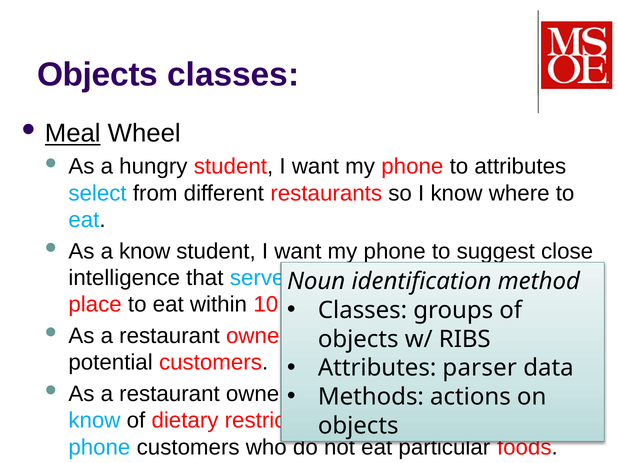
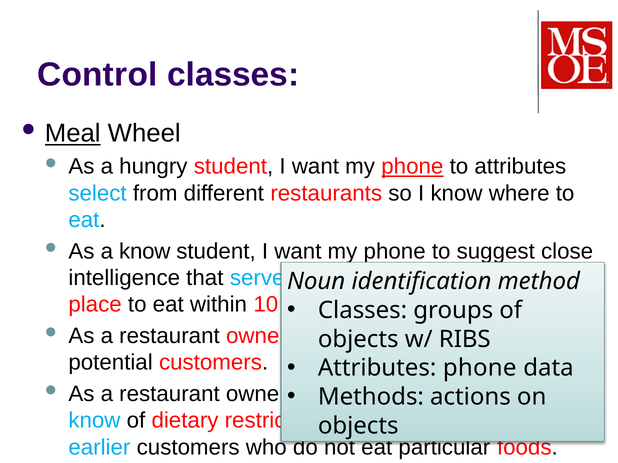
Objects at (98, 75): Objects -> Control
phone at (412, 167) underline: none -> present
Attributes parser: parser -> phone
phone at (99, 448): phone -> earlier
